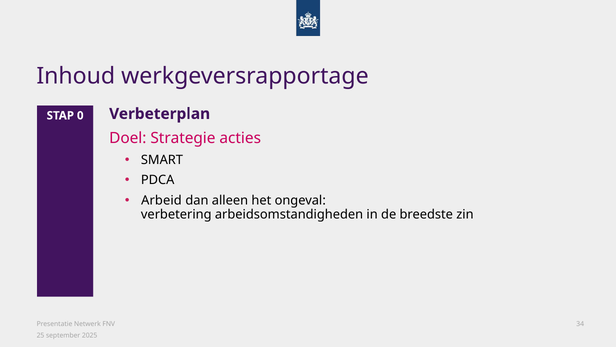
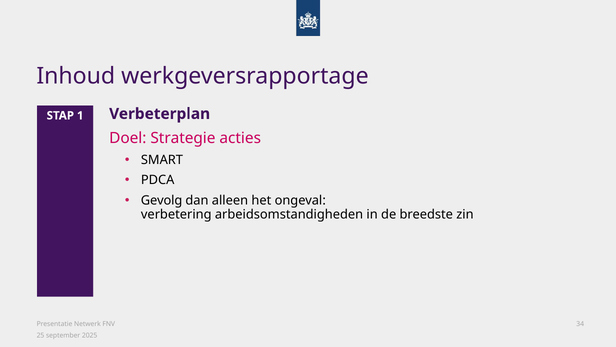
0: 0 -> 1
Arbeid: Arbeid -> Gevolg
